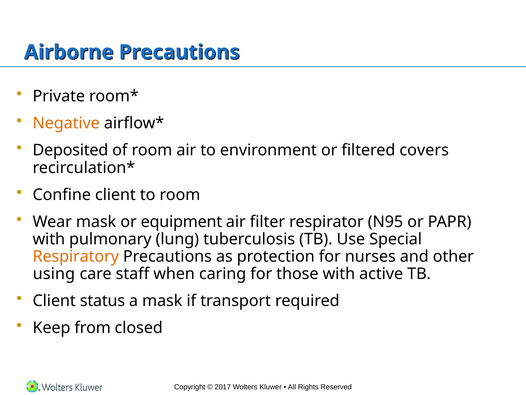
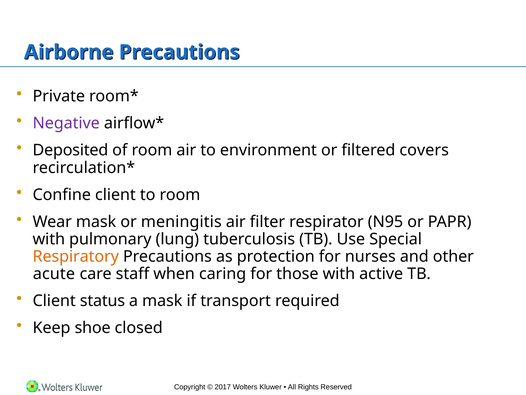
Negative colour: orange -> purple
equipment: equipment -> meningitis
using: using -> acute
from: from -> shoe
